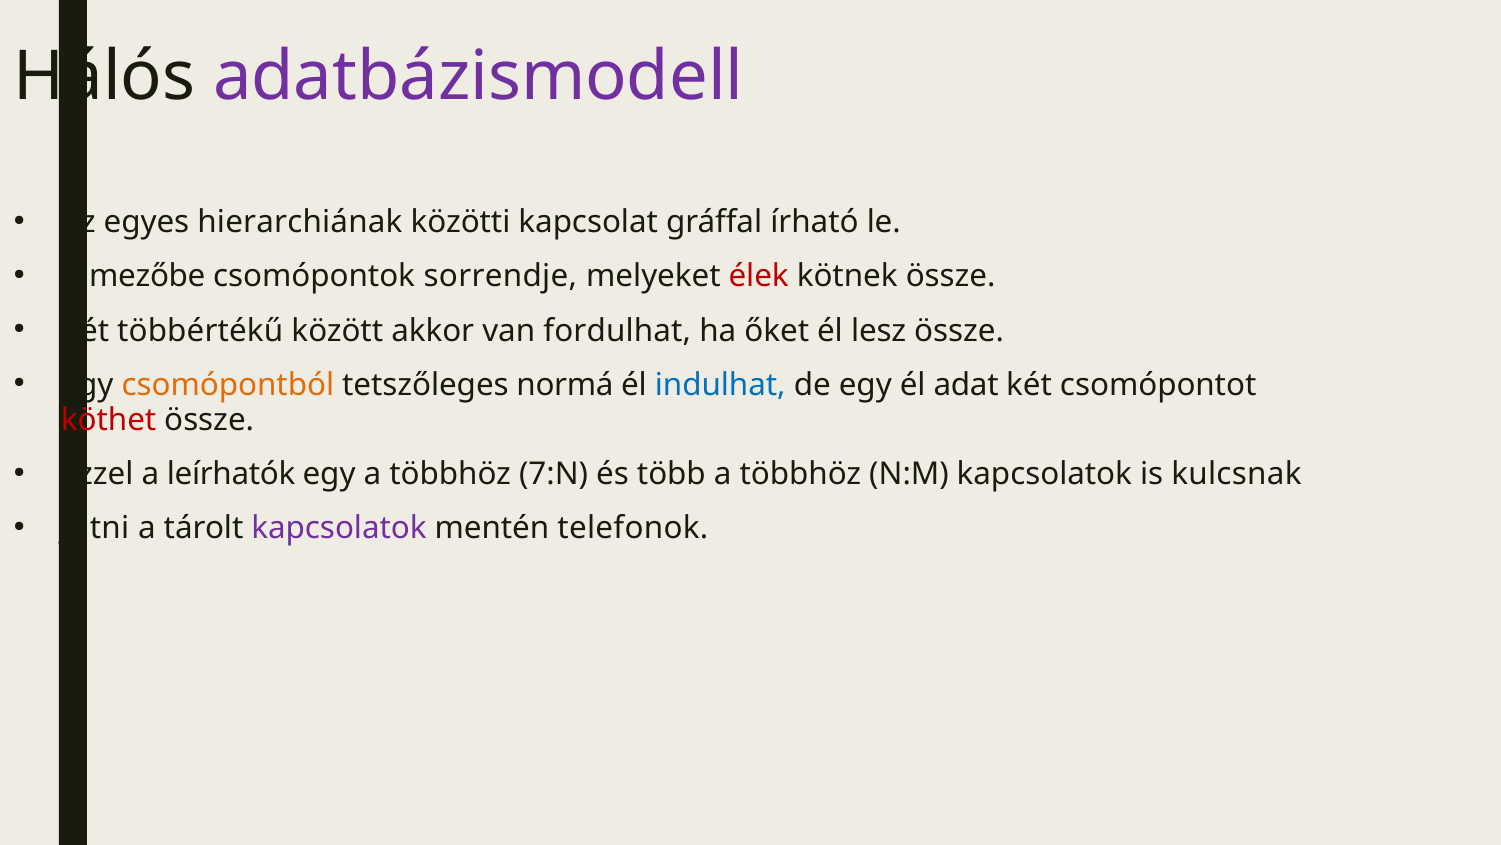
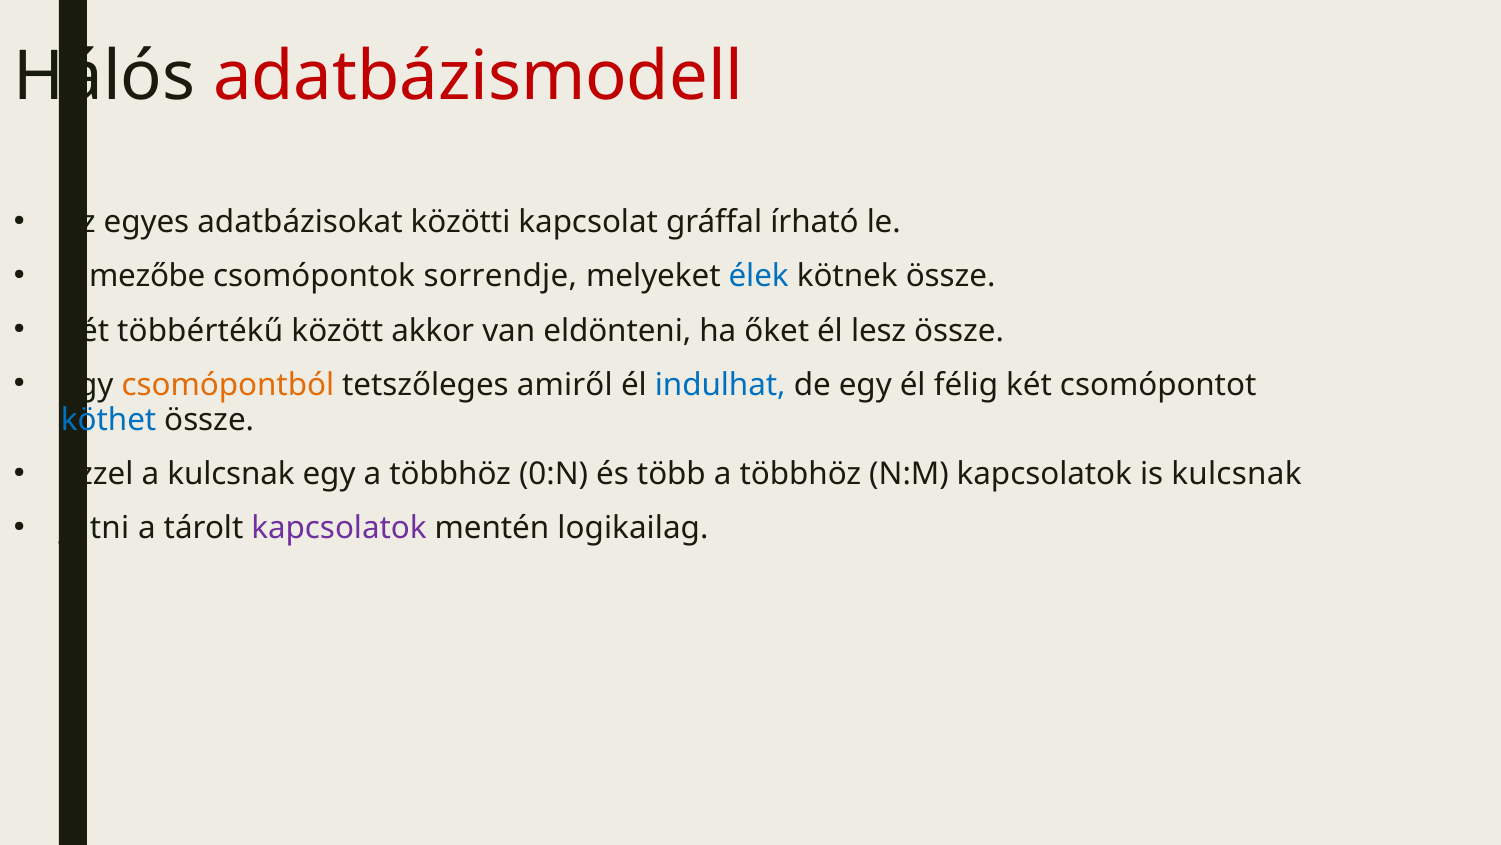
adatbázismodell colour: purple -> red
hierarchiának: hierarchiának -> adatbázisokat
élek colour: red -> blue
fordulhat: fordulhat -> eldönteni
normá: normá -> amiről
adat: adat -> félig
köthet colour: red -> blue
a leírhatók: leírhatók -> kulcsnak
7:N: 7:N -> 0:N
telefonok: telefonok -> logikailag
